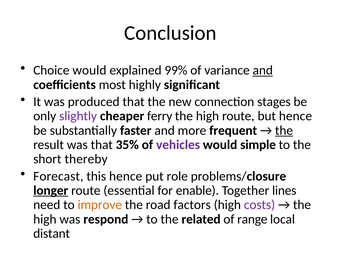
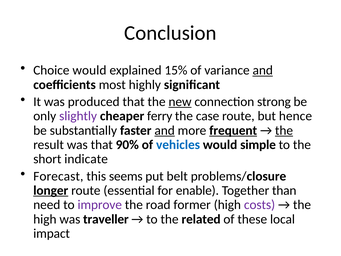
99%: 99% -> 15%
new underline: none -> present
stages: stages -> strong
high at (207, 116): high -> case
and at (165, 130) underline: none -> present
frequent underline: none -> present
35%: 35% -> 90%
vehicles colour: purple -> blue
thereby: thereby -> indicate
this hence: hence -> seems
role: role -> belt
lines: lines -> than
improve colour: orange -> purple
factors: factors -> former
respond: respond -> traveller
range: range -> these
distant: distant -> impact
